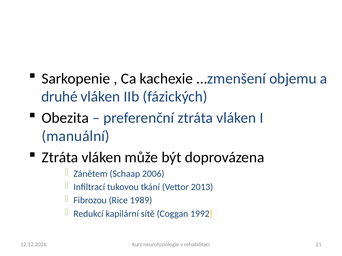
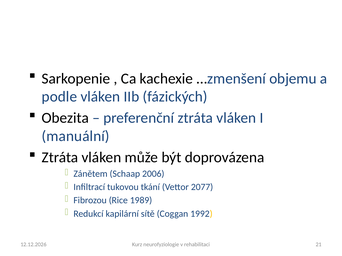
druhé: druhé -> podle
2013: 2013 -> 2077
